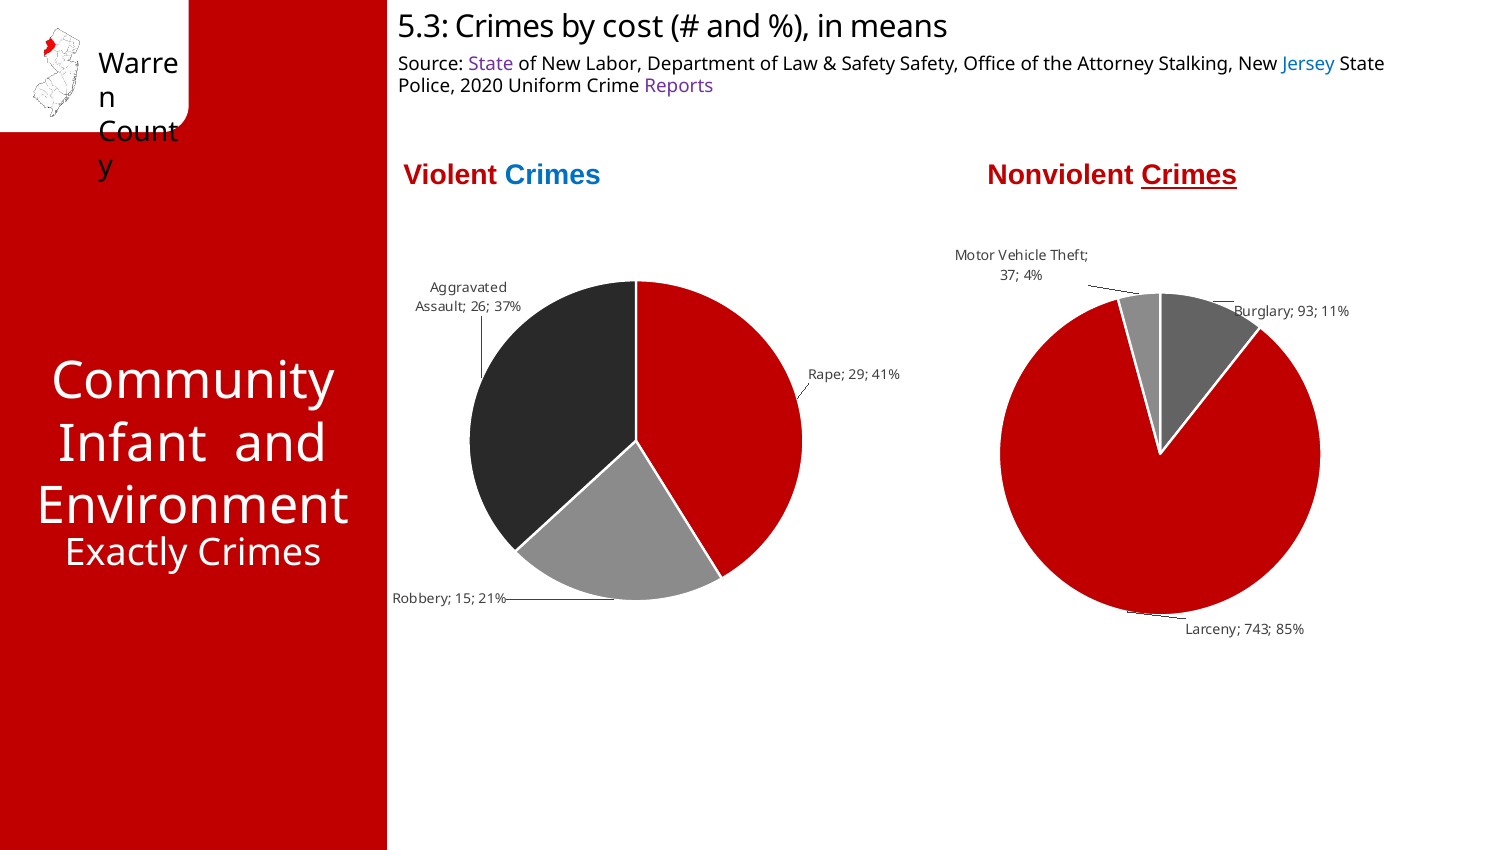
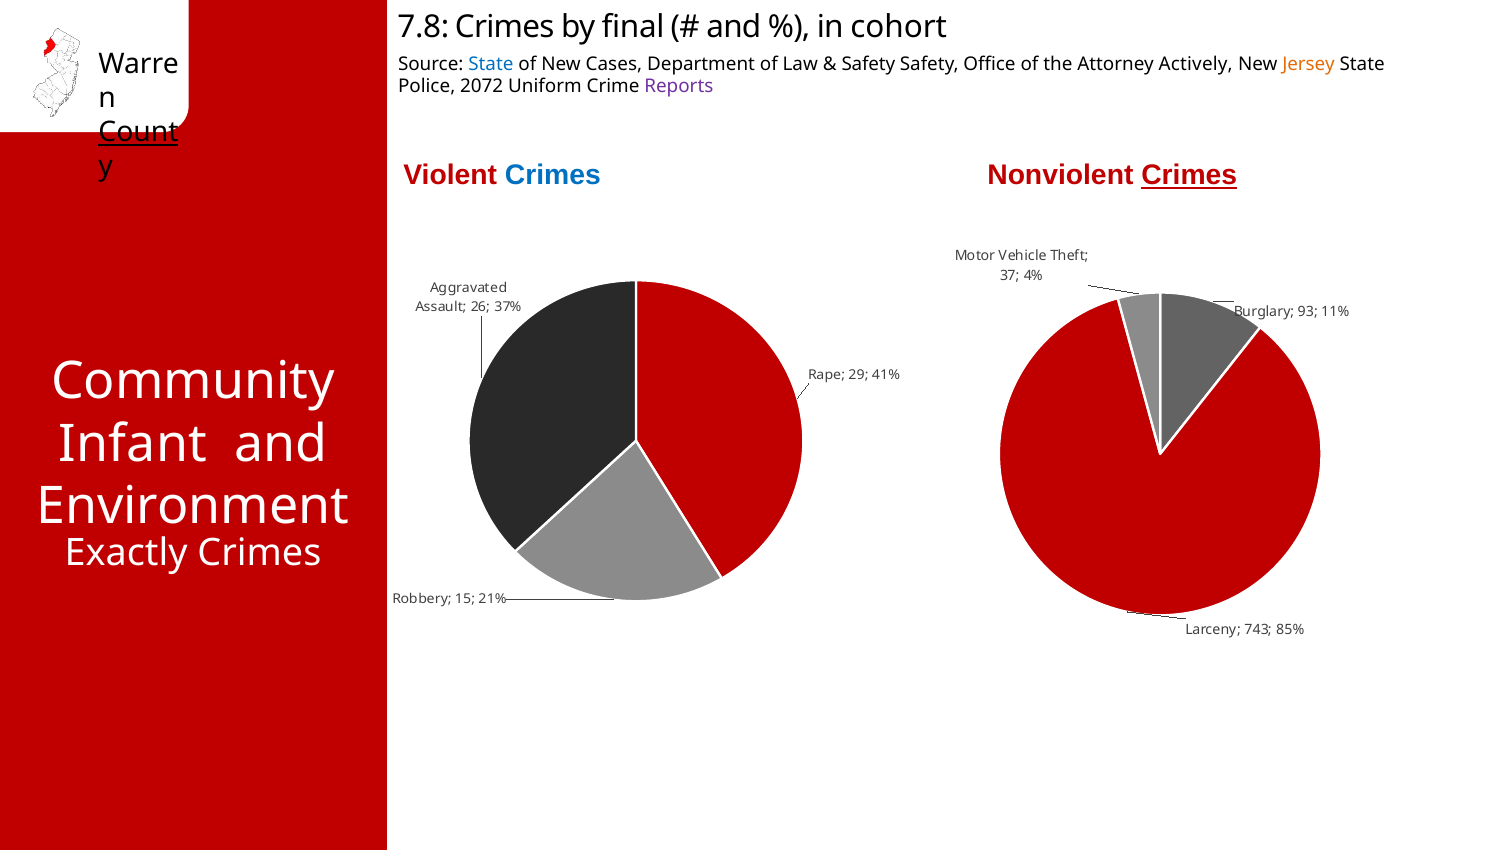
5.3: 5.3 -> 7.8
cost: cost -> final
means: means -> cohort
State at (491, 64) colour: purple -> blue
Labor: Labor -> Cases
Stalking: Stalking -> Actively
Jersey colour: blue -> orange
2020: 2020 -> 2072
Count underline: none -> present
